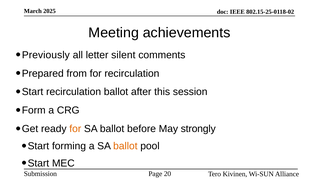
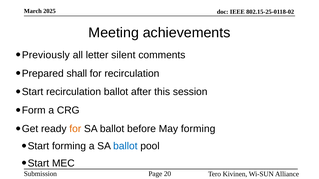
from: from -> shall
May strongly: strongly -> forming
ballot at (125, 146) colour: orange -> blue
